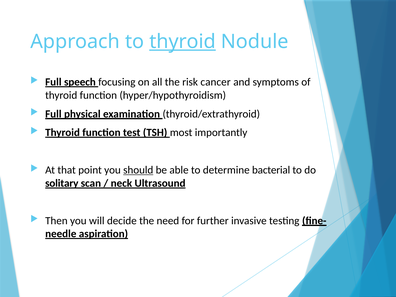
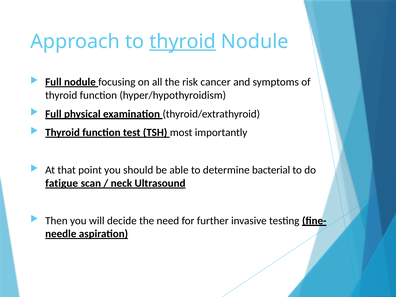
Full speech: speech -> nodule
should underline: present -> none
solitary: solitary -> fatigue
